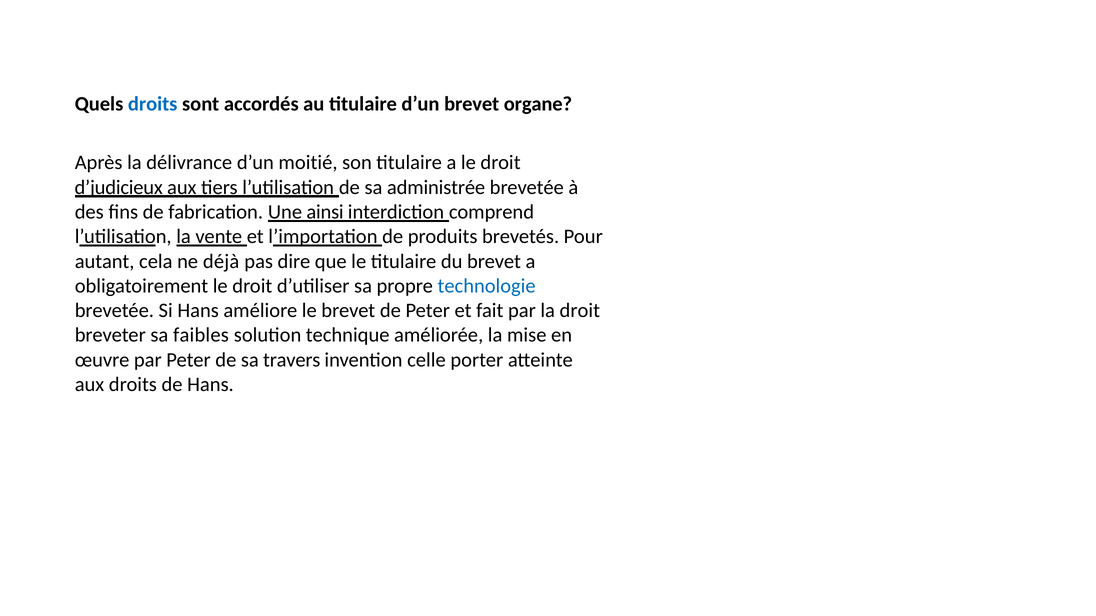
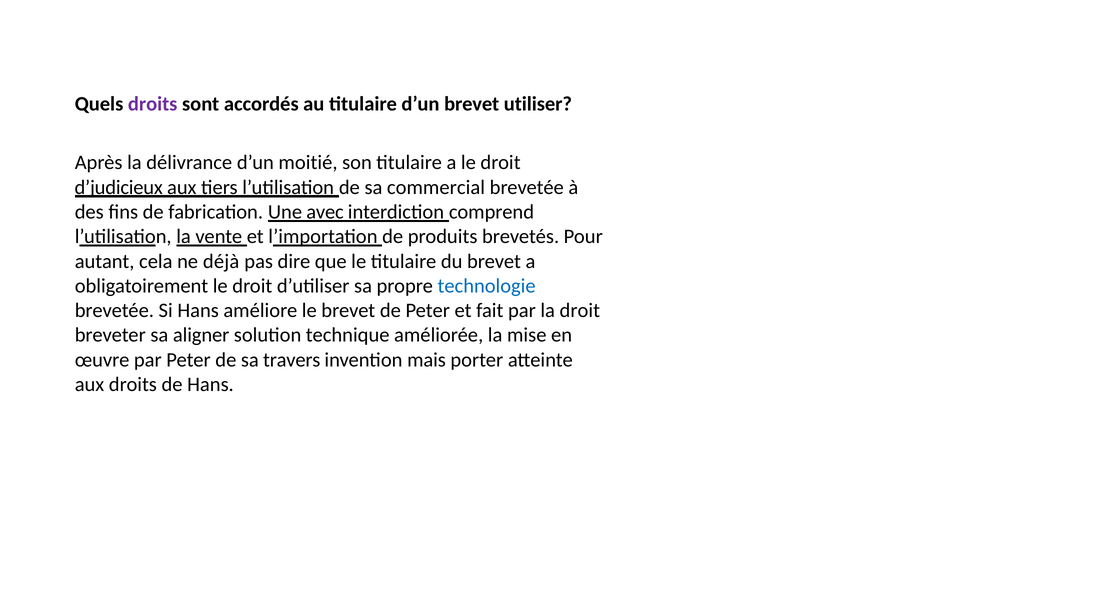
droits at (153, 104) colour: blue -> purple
organe: organe -> utiliser
administrée: administrée -> commercial
ainsi: ainsi -> avec
faibles: faibles -> aligner
celle: celle -> mais
